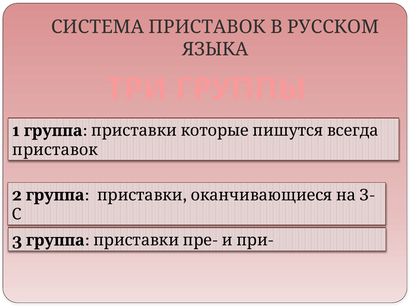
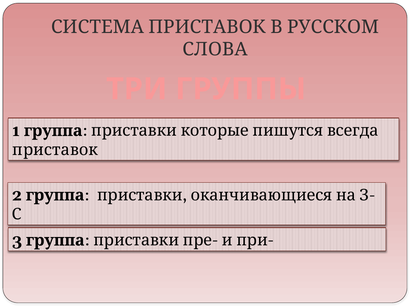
ЯЗЫКА: ЯЗЫКА -> СЛОВА
